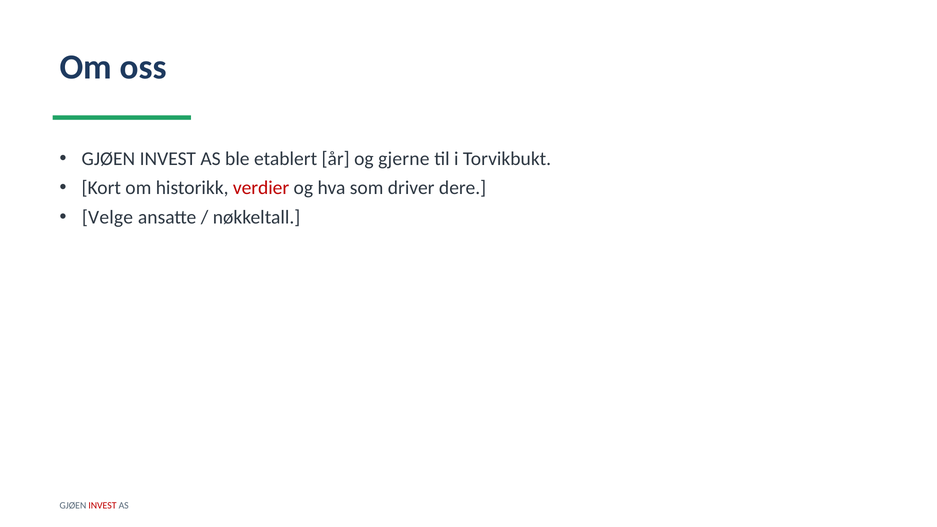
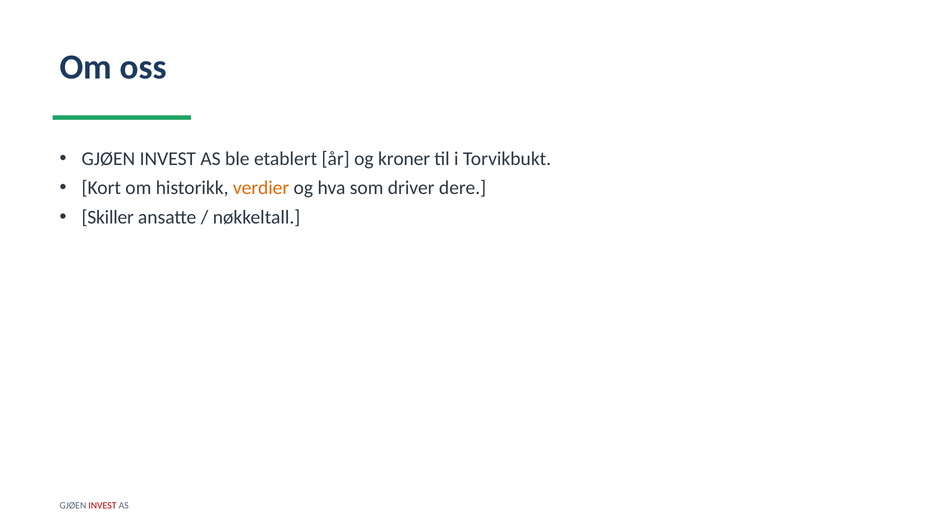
gjerne: gjerne -> kroner
verdier colour: red -> orange
Velge: Velge -> Skiller
